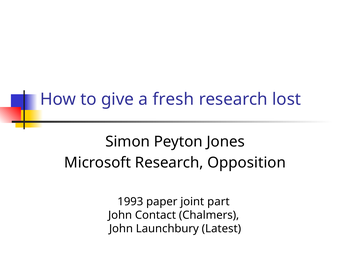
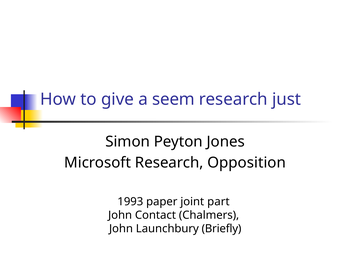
fresh: fresh -> seem
lost: lost -> just
Latest: Latest -> Briefly
